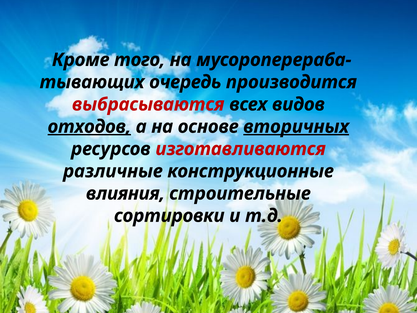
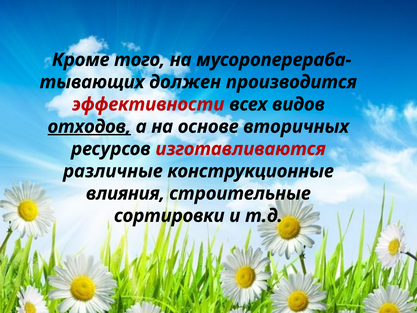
очередь: очередь -> должен
выбрасываются: выбрасываются -> эффективности
вторичных underline: present -> none
